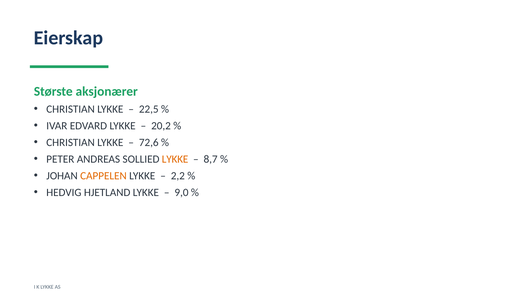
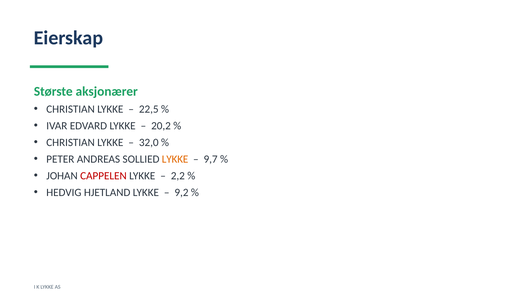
72,6: 72,6 -> 32,0
8,7: 8,7 -> 9,7
CAPPELEN colour: orange -> red
9,0: 9,0 -> 9,2
